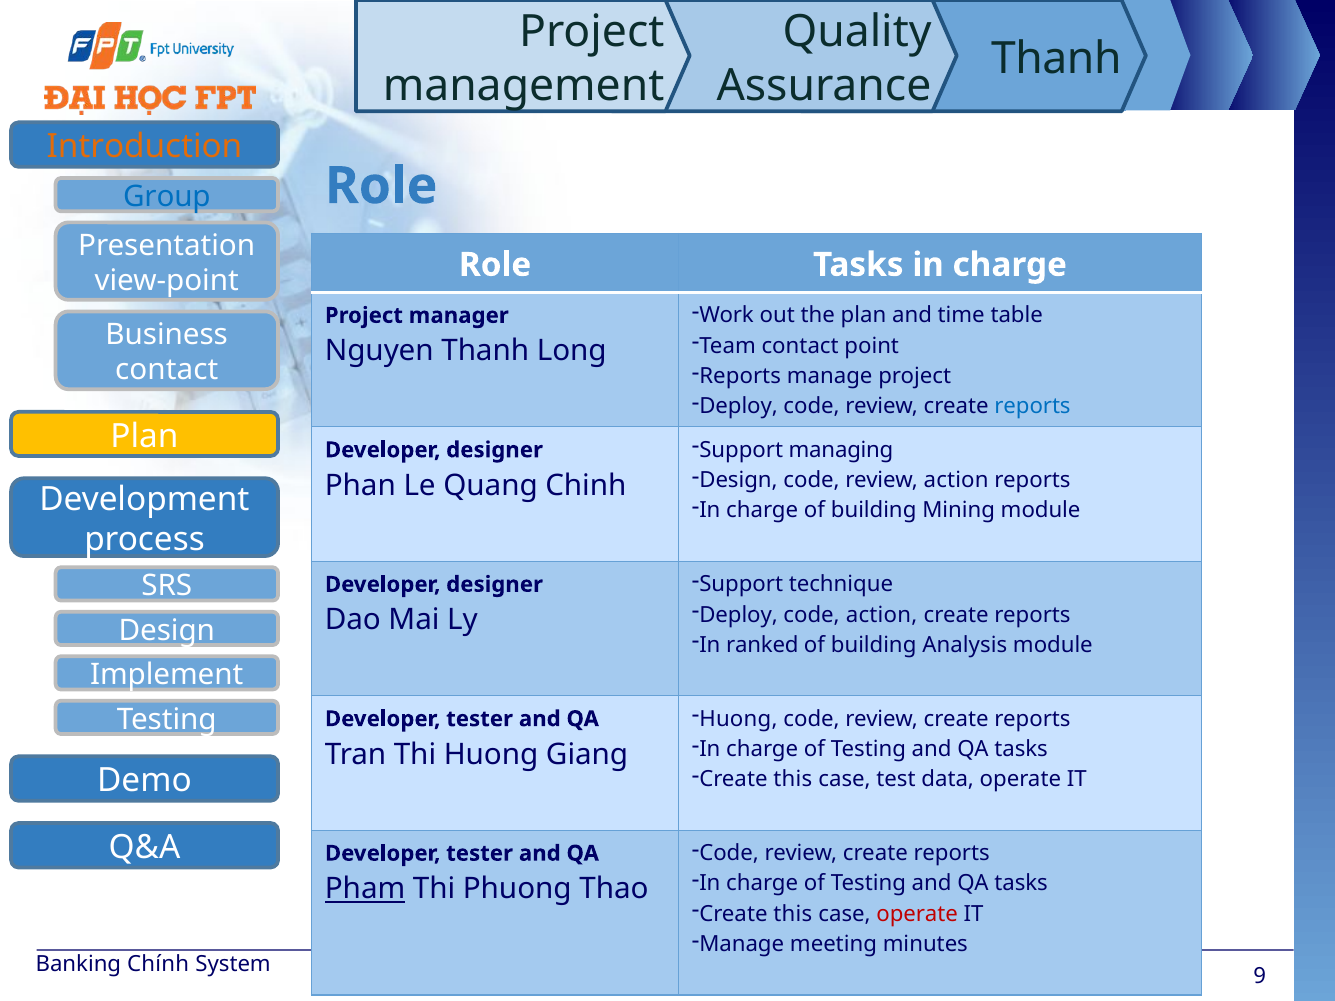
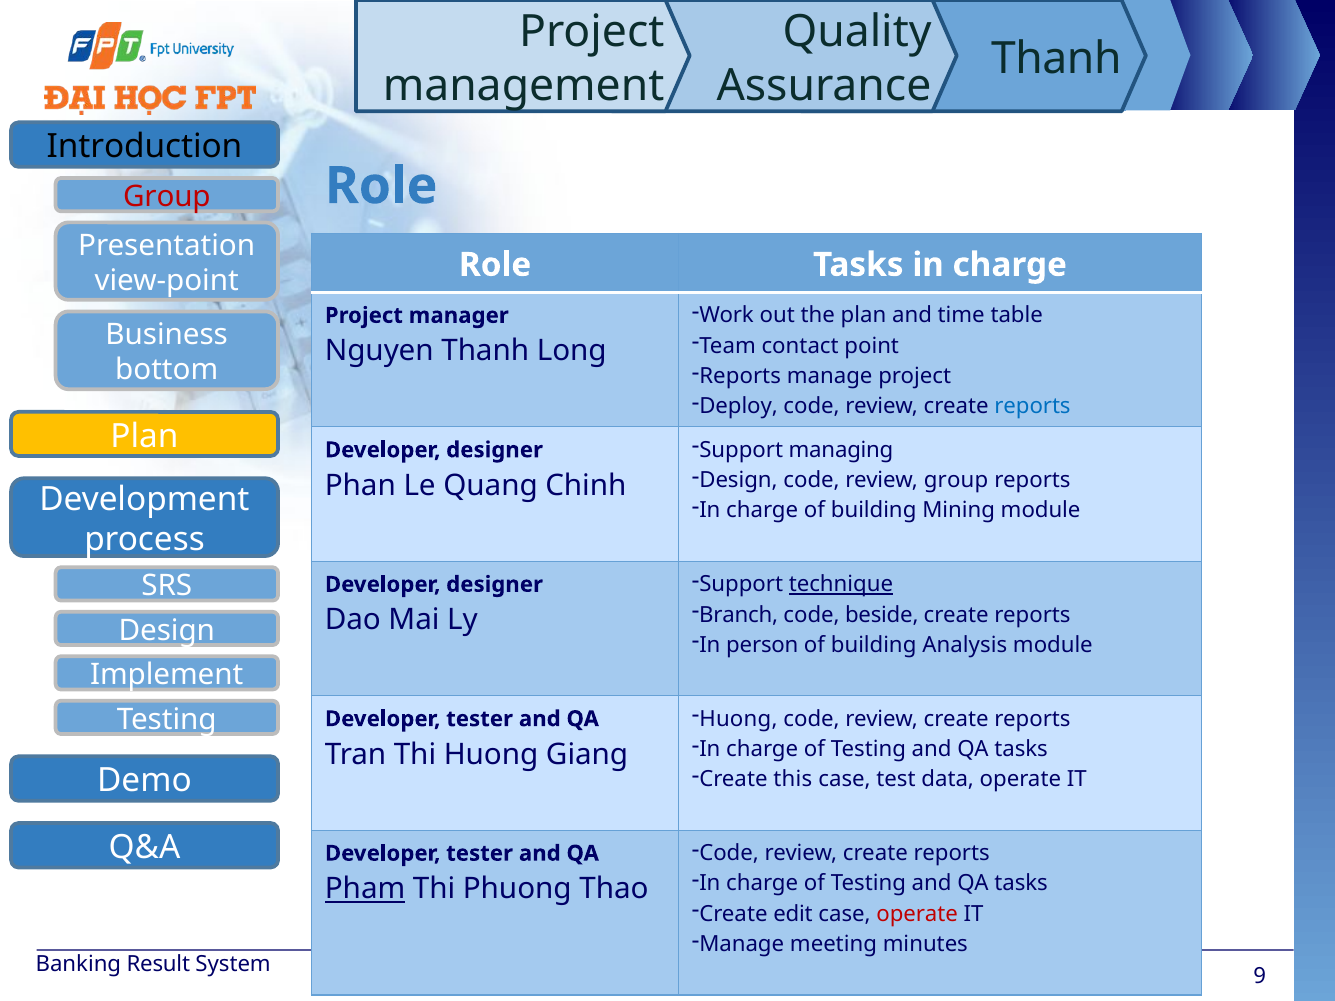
Introduction colour: orange -> black
Group at (167, 197) colour: blue -> red
contact at (167, 370): contact -> bottom
review action: action -> group
technique underline: none -> present
Deploy at (739, 615): Deploy -> Branch
code action: action -> beside
ranked: ranked -> person
this at (793, 914): this -> edit
Chính: Chính -> Result
